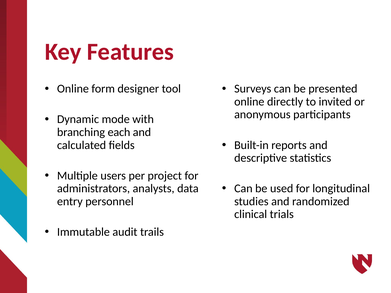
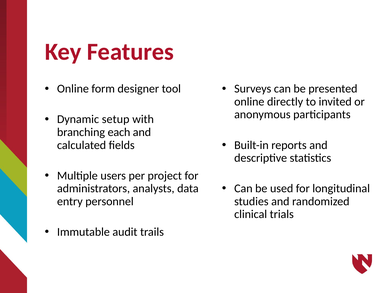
mode: mode -> setup
